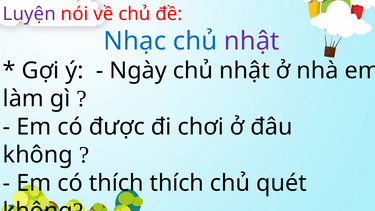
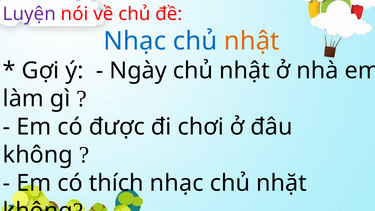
nhật at (252, 41) colour: purple -> orange
thích thích: thích -> nhạc
quét: quét -> nhặt
